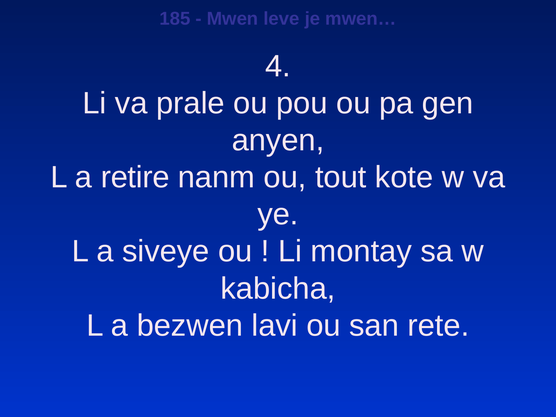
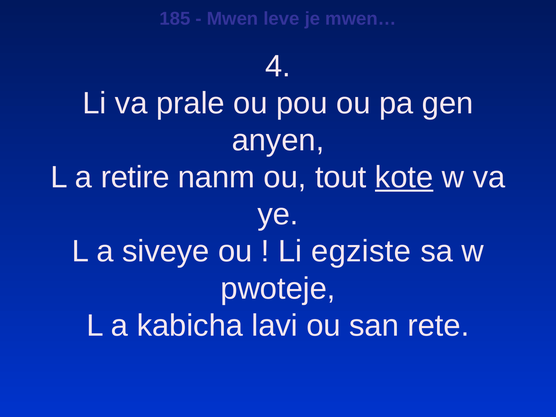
kote underline: none -> present
montay: montay -> egziste
kabicha: kabicha -> pwoteje
bezwen: bezwen -> kabicha
